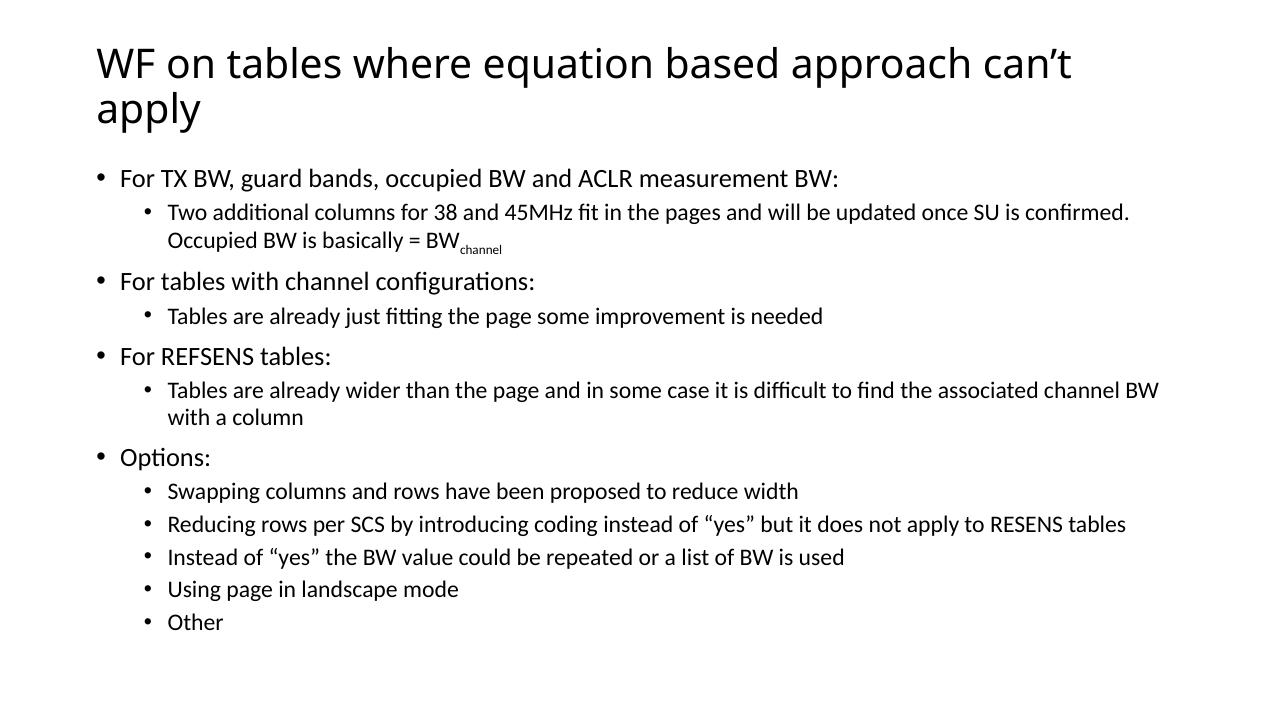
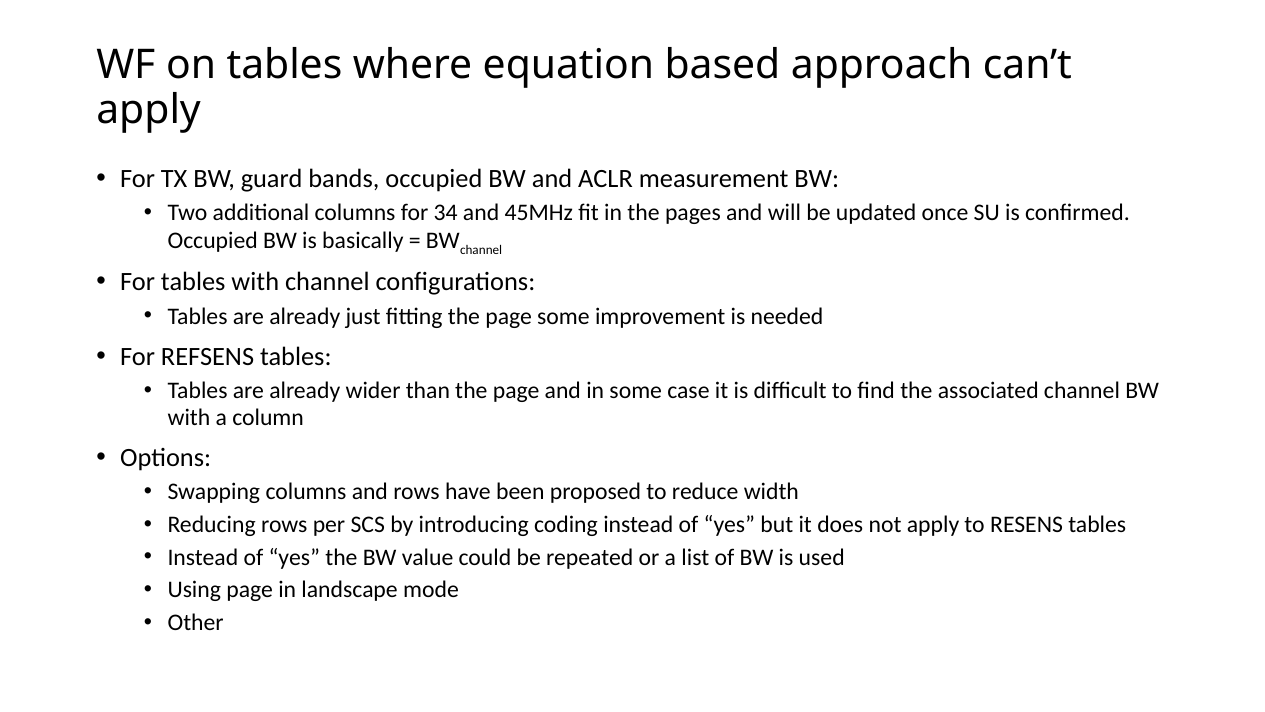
38: 38 -> 34
